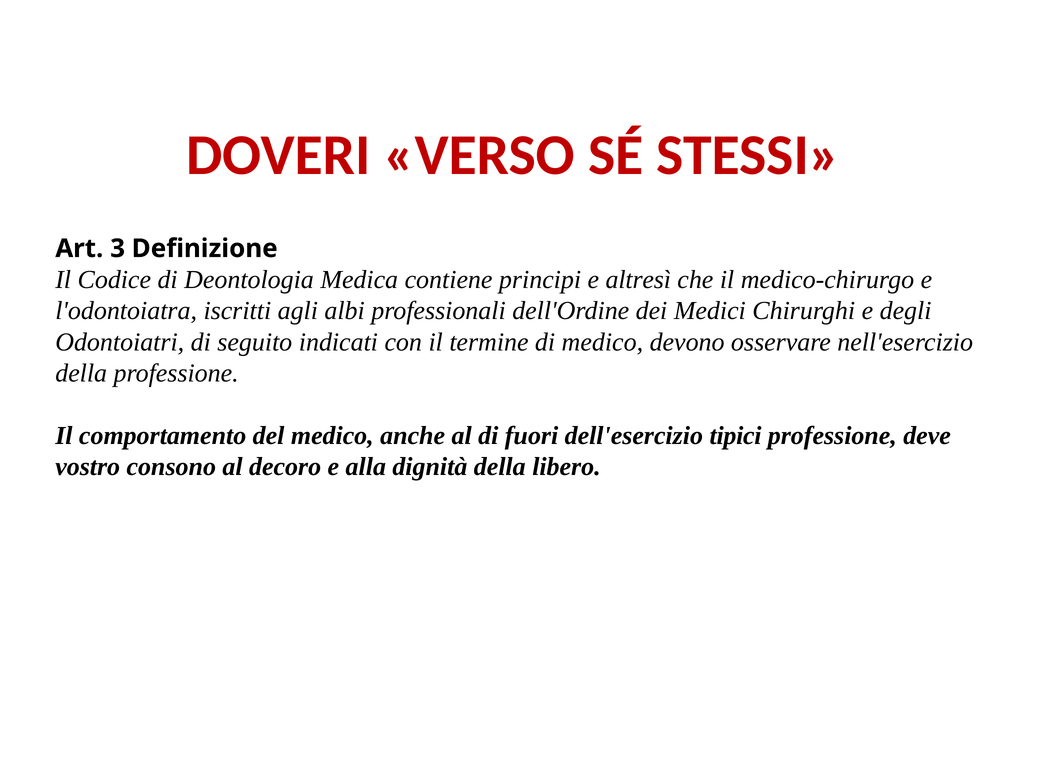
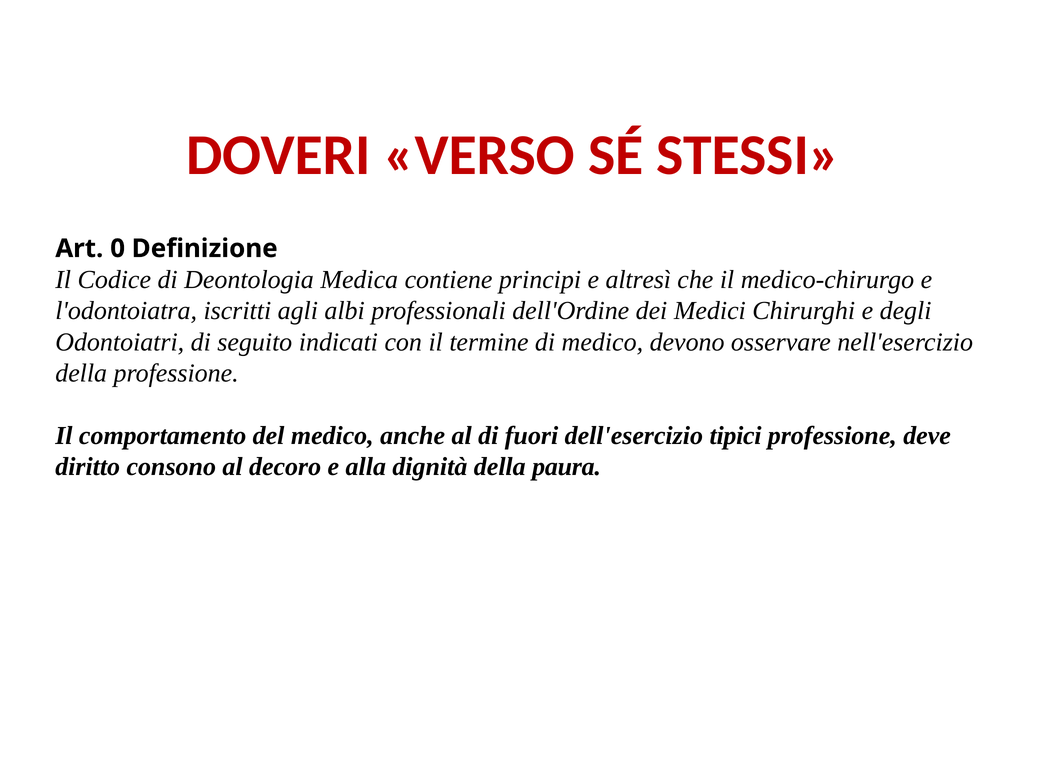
3: 3 -> 0
vostro: vostro -> diritto
libero: libero -> paura
